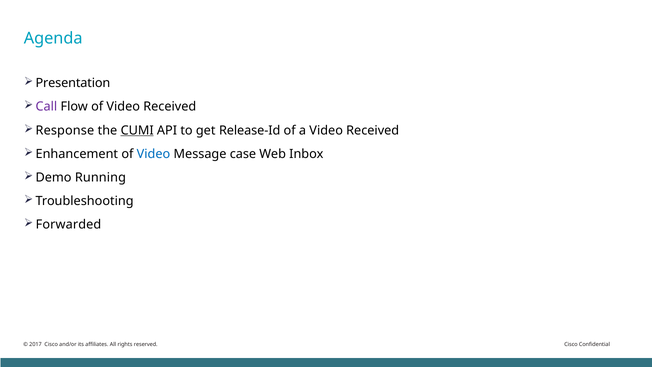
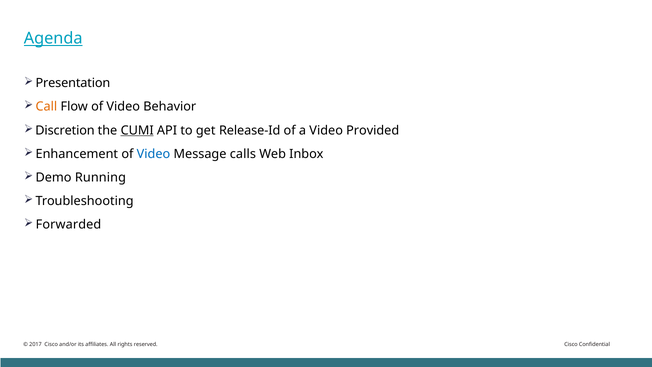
Agenda underline: none -> present
Call colour: purple -> orange
of Video Received: Received -> Behavior
Response: Response -> Discretion
a Video Received: Received -> Provided
case: case -> calls
